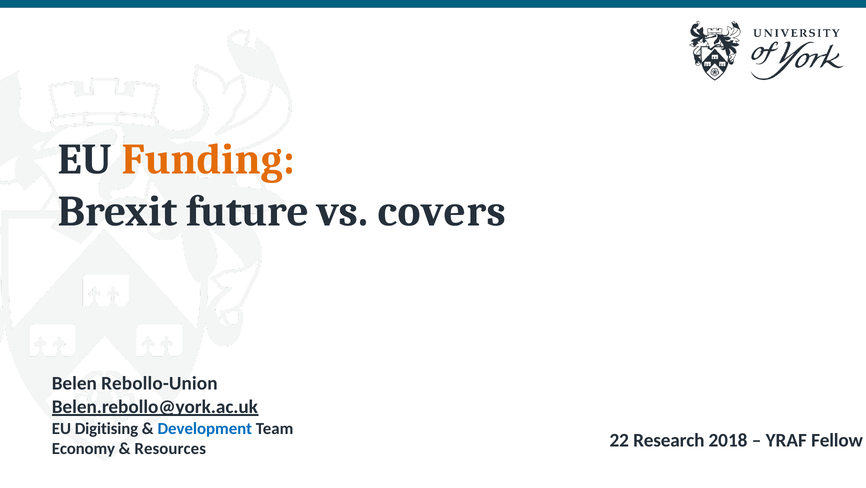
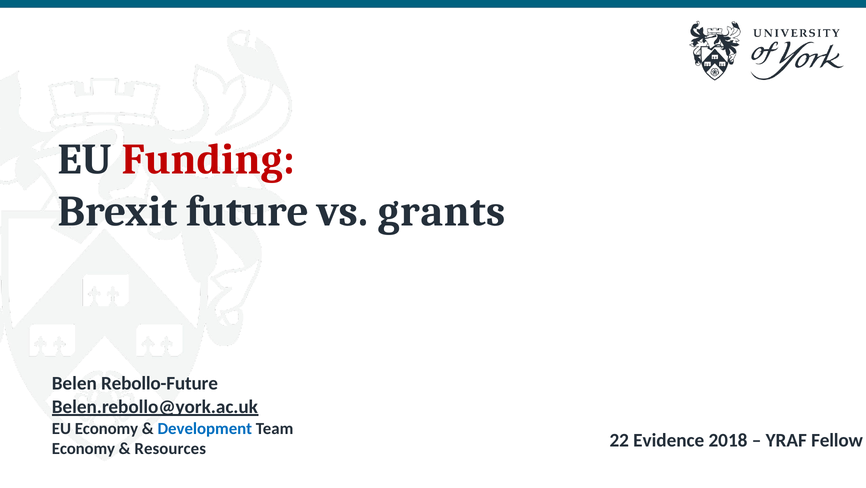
Funding colour: orange -> red
covers: covers -> grants
Rebollo-Union: Rebollo-Union -> Rebollo-Future
EU Digitising: Digitising -> Economy
Research: Research -> Evidence
